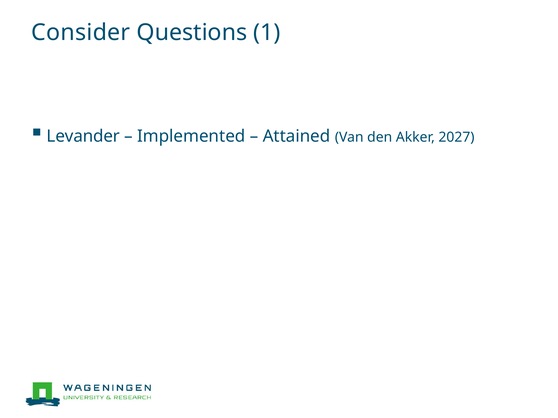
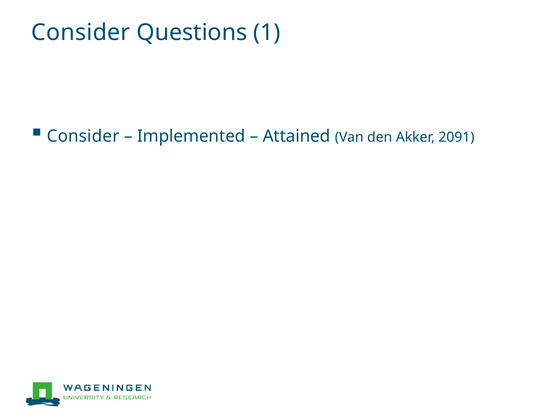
Levander at (83, 136): Levander -> Consider
2027: 2027 -> 2091
